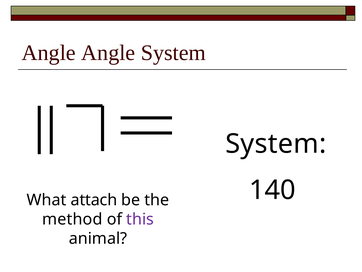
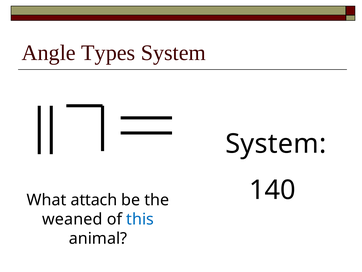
Angle Angle: Angle -> Types
method: method -> weaned
this colour: purple -> blue
